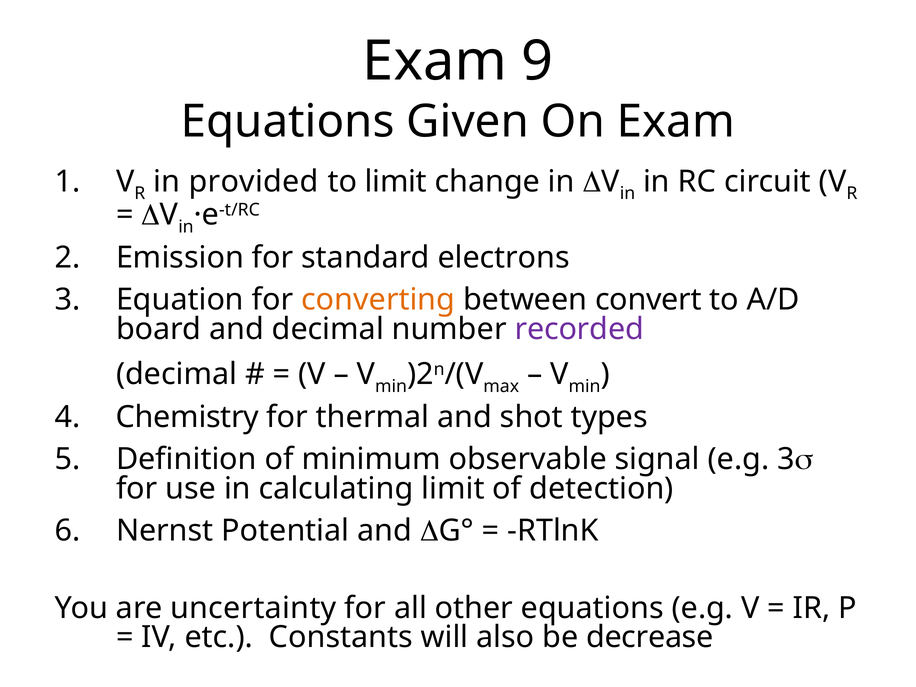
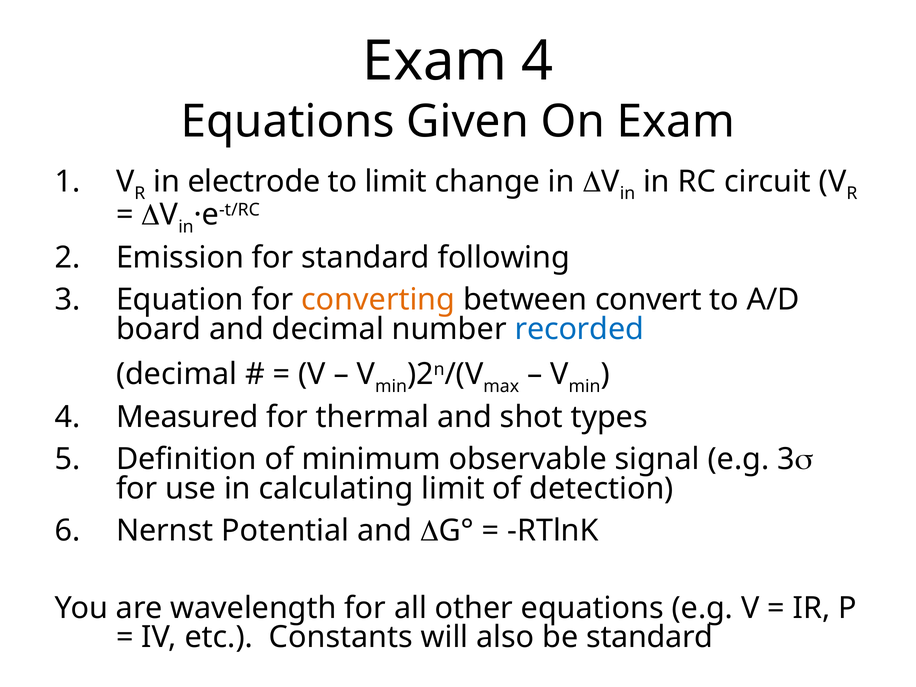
Exam 9: 9 -> 4
provided: provided -> electrode
electrons: electrons -> following
recorded colour: purple -> blue
Chemistry: Chemistry -> Measured
uncertainty: uncertainty -> wavelength
be decrease: decrease -> standard
